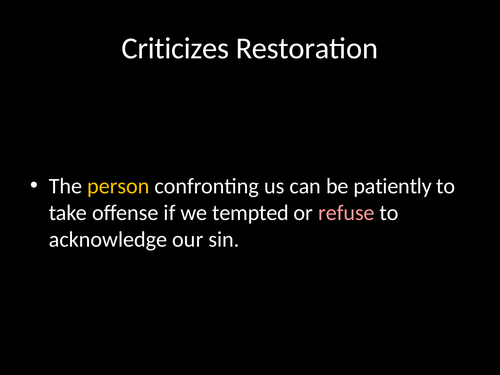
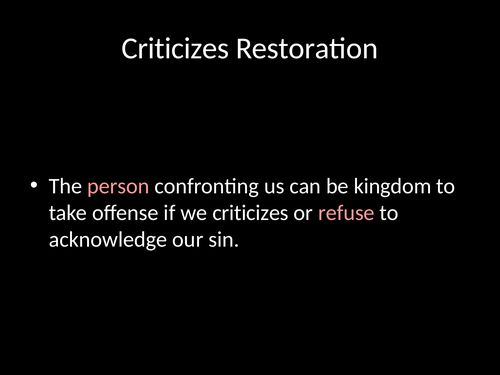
person colour: yellow -> pink
patiently: patiently -> kingdom
we tempted: tempted -> criticizes
